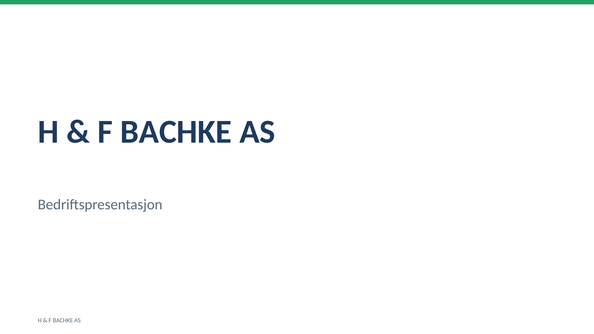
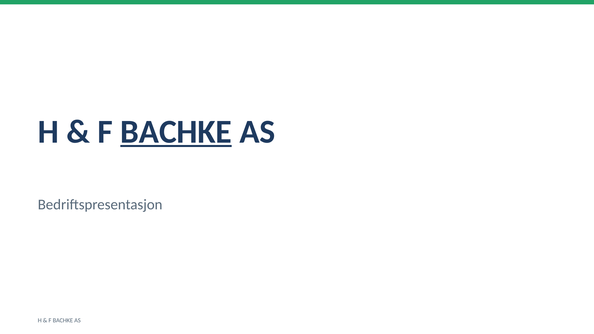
BACHKE at (176, 132) underline: none -> present
